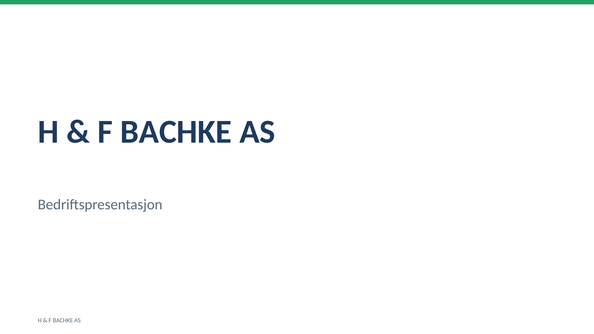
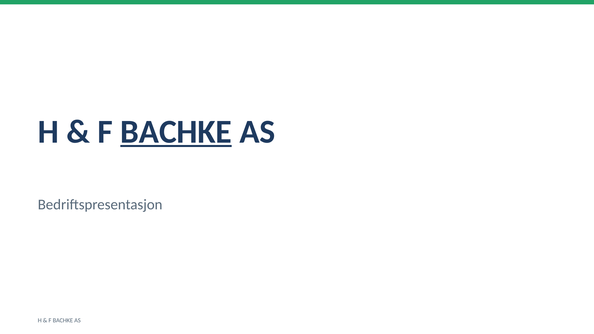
BACHKE at (176, 132) underline: none -> present
